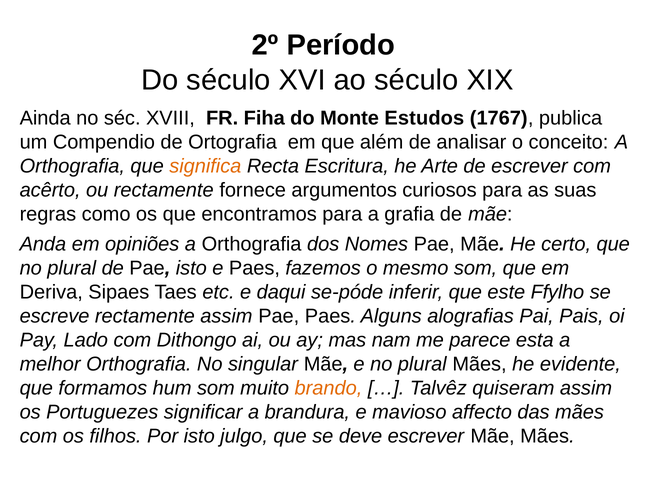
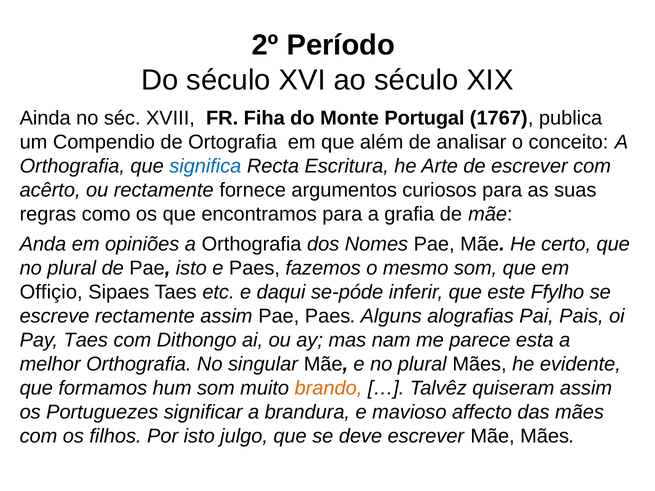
Estudos: Estudos -> Portugal
significa colour: orange -> blue
Deriva: Deriva -> Offiçio
Pay Lado: Lado -> Taes
